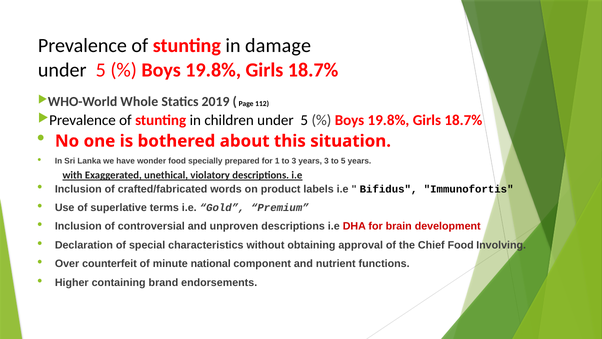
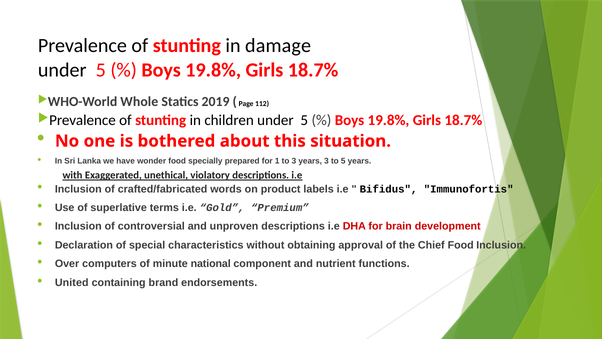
Food Involving: Involving -> Inclusion
counterfeit: counterfeit -> computers
Higher: Higher -> United
